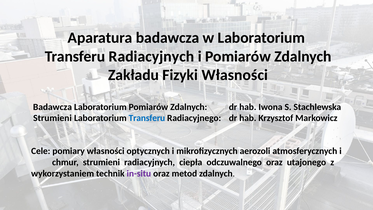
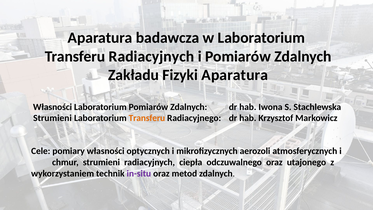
Fizyki Własności: Własności -> Aparatura
Badawcza at (53, 107): Badawcza -> Własności
Transferu at (147, 118) colour: blue -> orange
